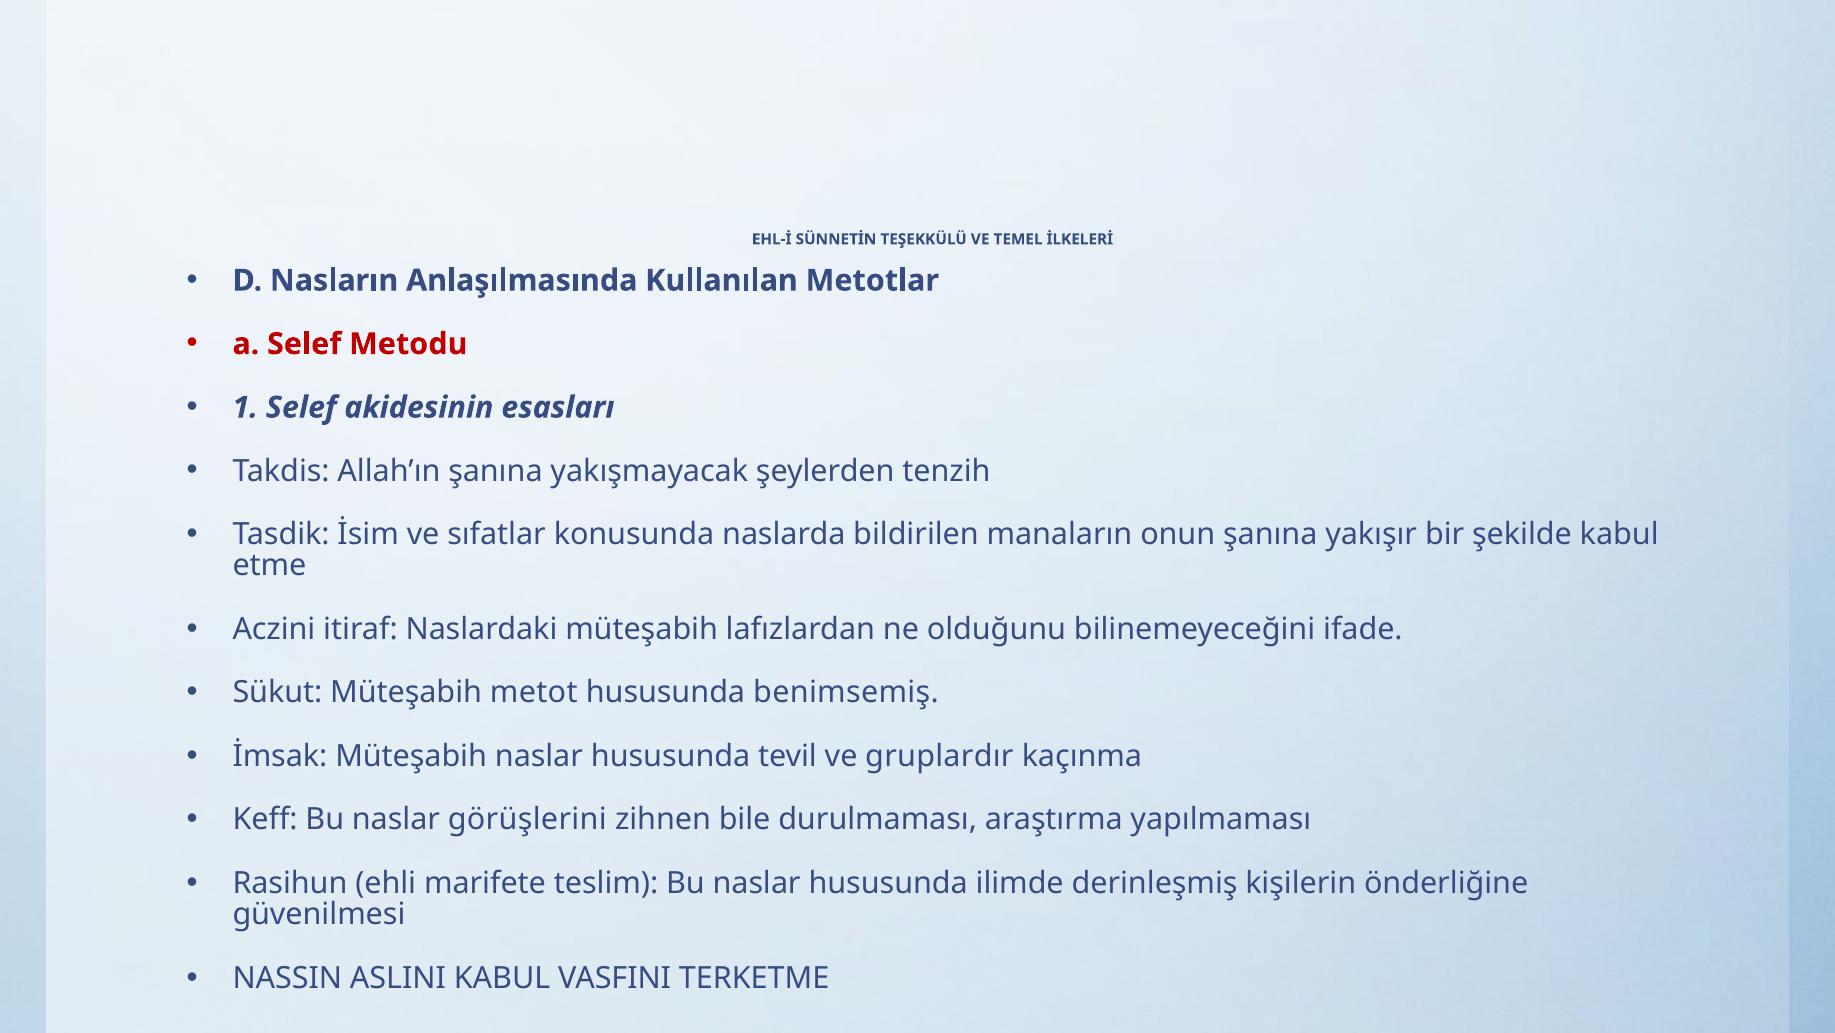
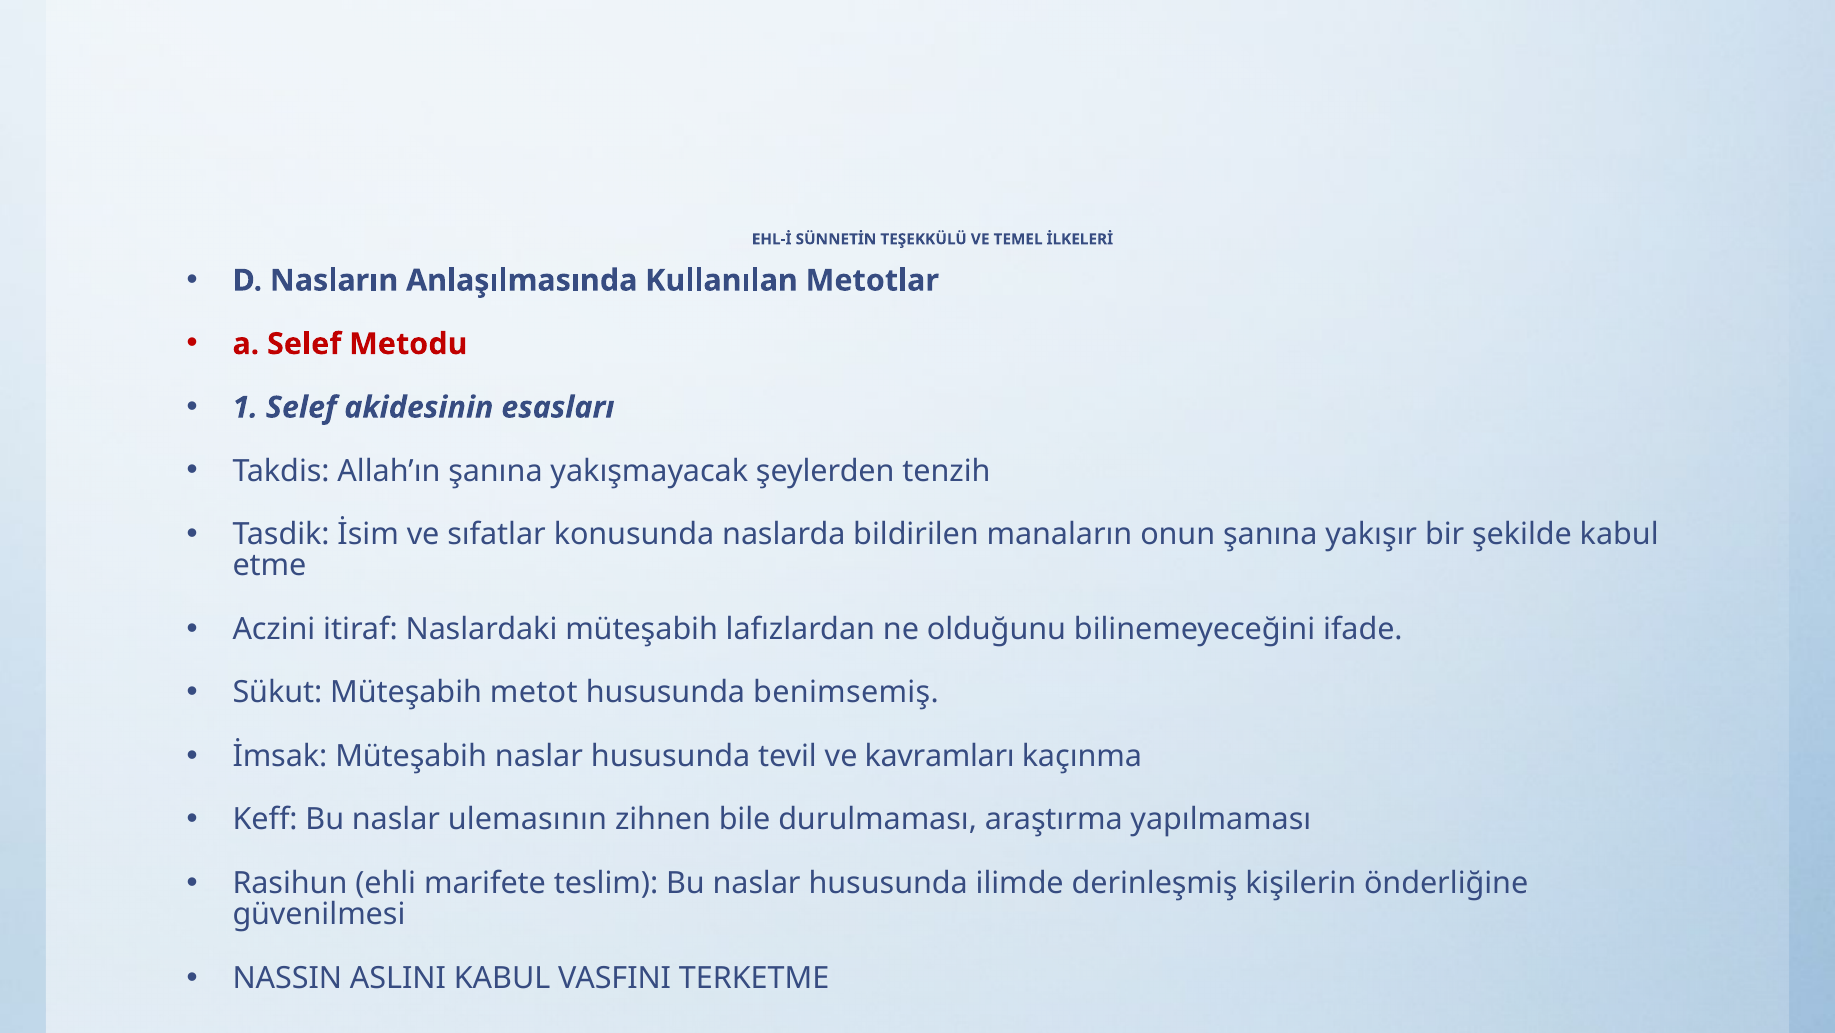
gruplardır: gruplardır -> kavramları
görüşlerini: görüşlerini -> ulemasının
